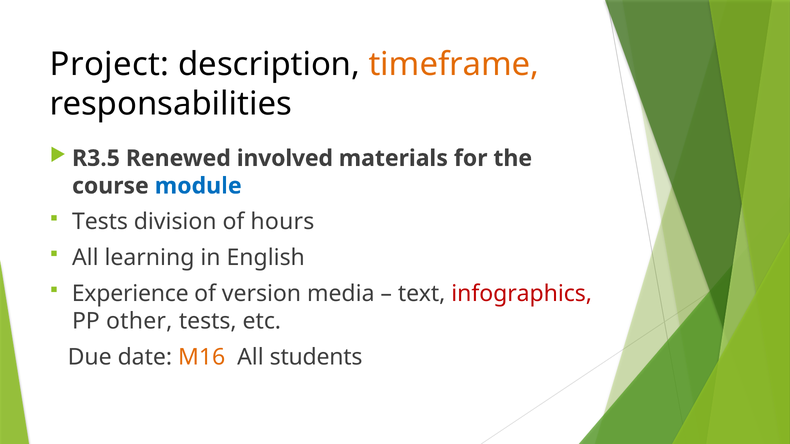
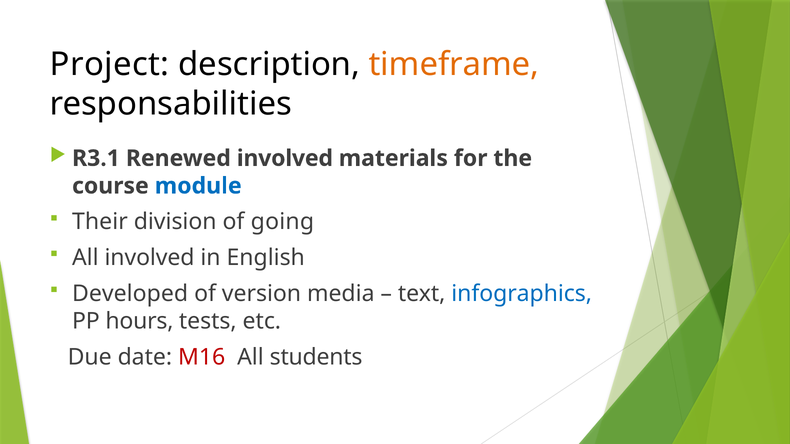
R3.5: R3.5 -> R3.1
Tests at (100, 222): Tests -> Their
hours: hours -> going
All learning: learning -> involved
Experience: Experience -> Developed
infographics colour: red -> blue
other: other -> hours
M16 colour: orange -> red
